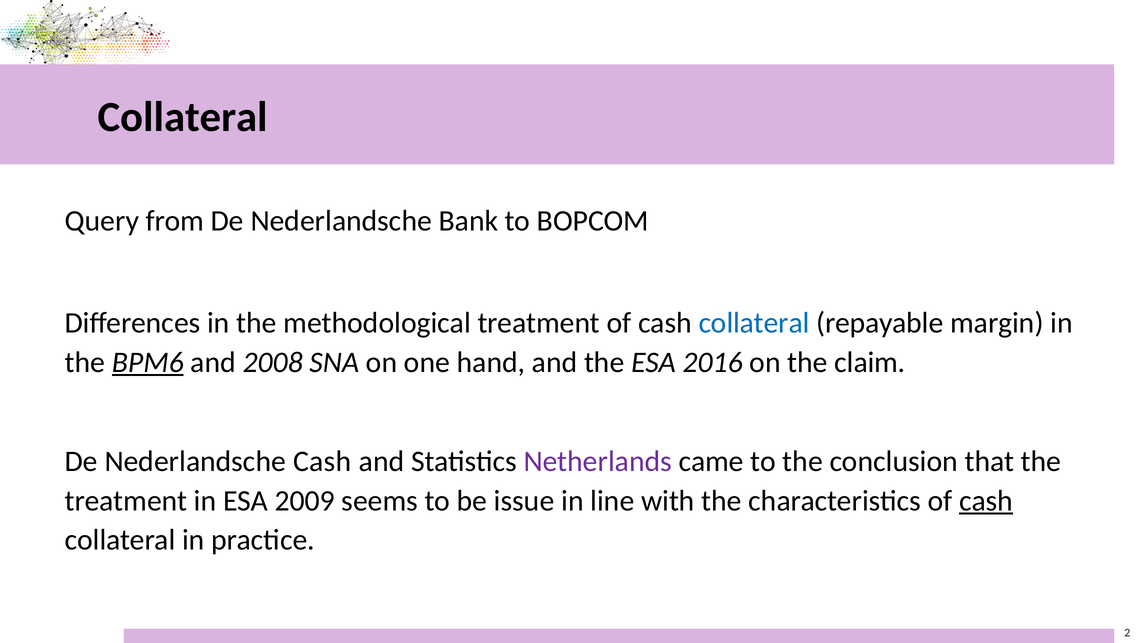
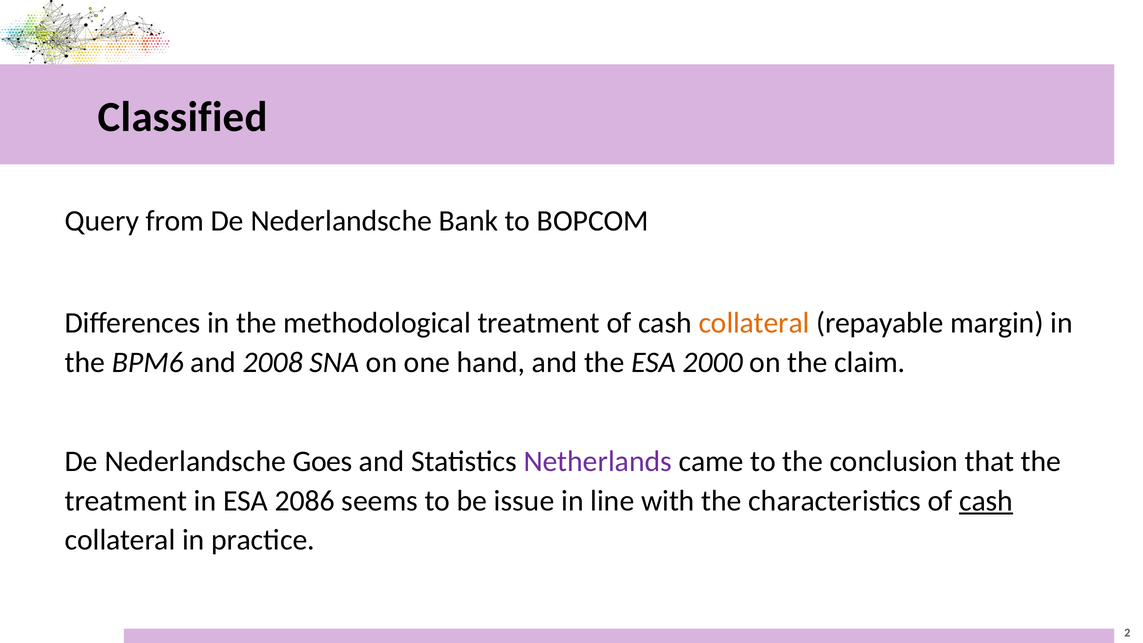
Collateral at (183, 117): Collateral -> Classified
collateral at (754, 323) colour: blue -> orange
BPM6 underline: present -> none
2016: 2016 -> 2000
Nederlandsche Cash: Cash -> Goes
2009: 2009 -> 2086
